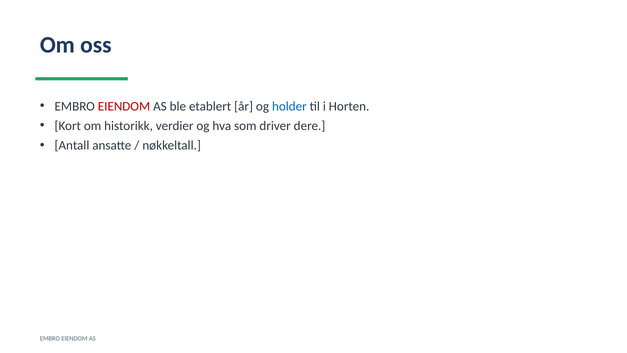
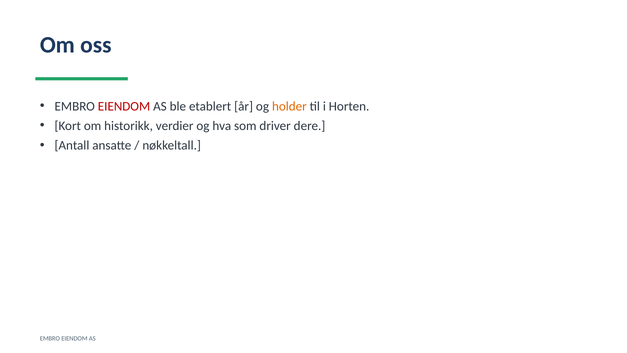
holder colour: blue -> orange
